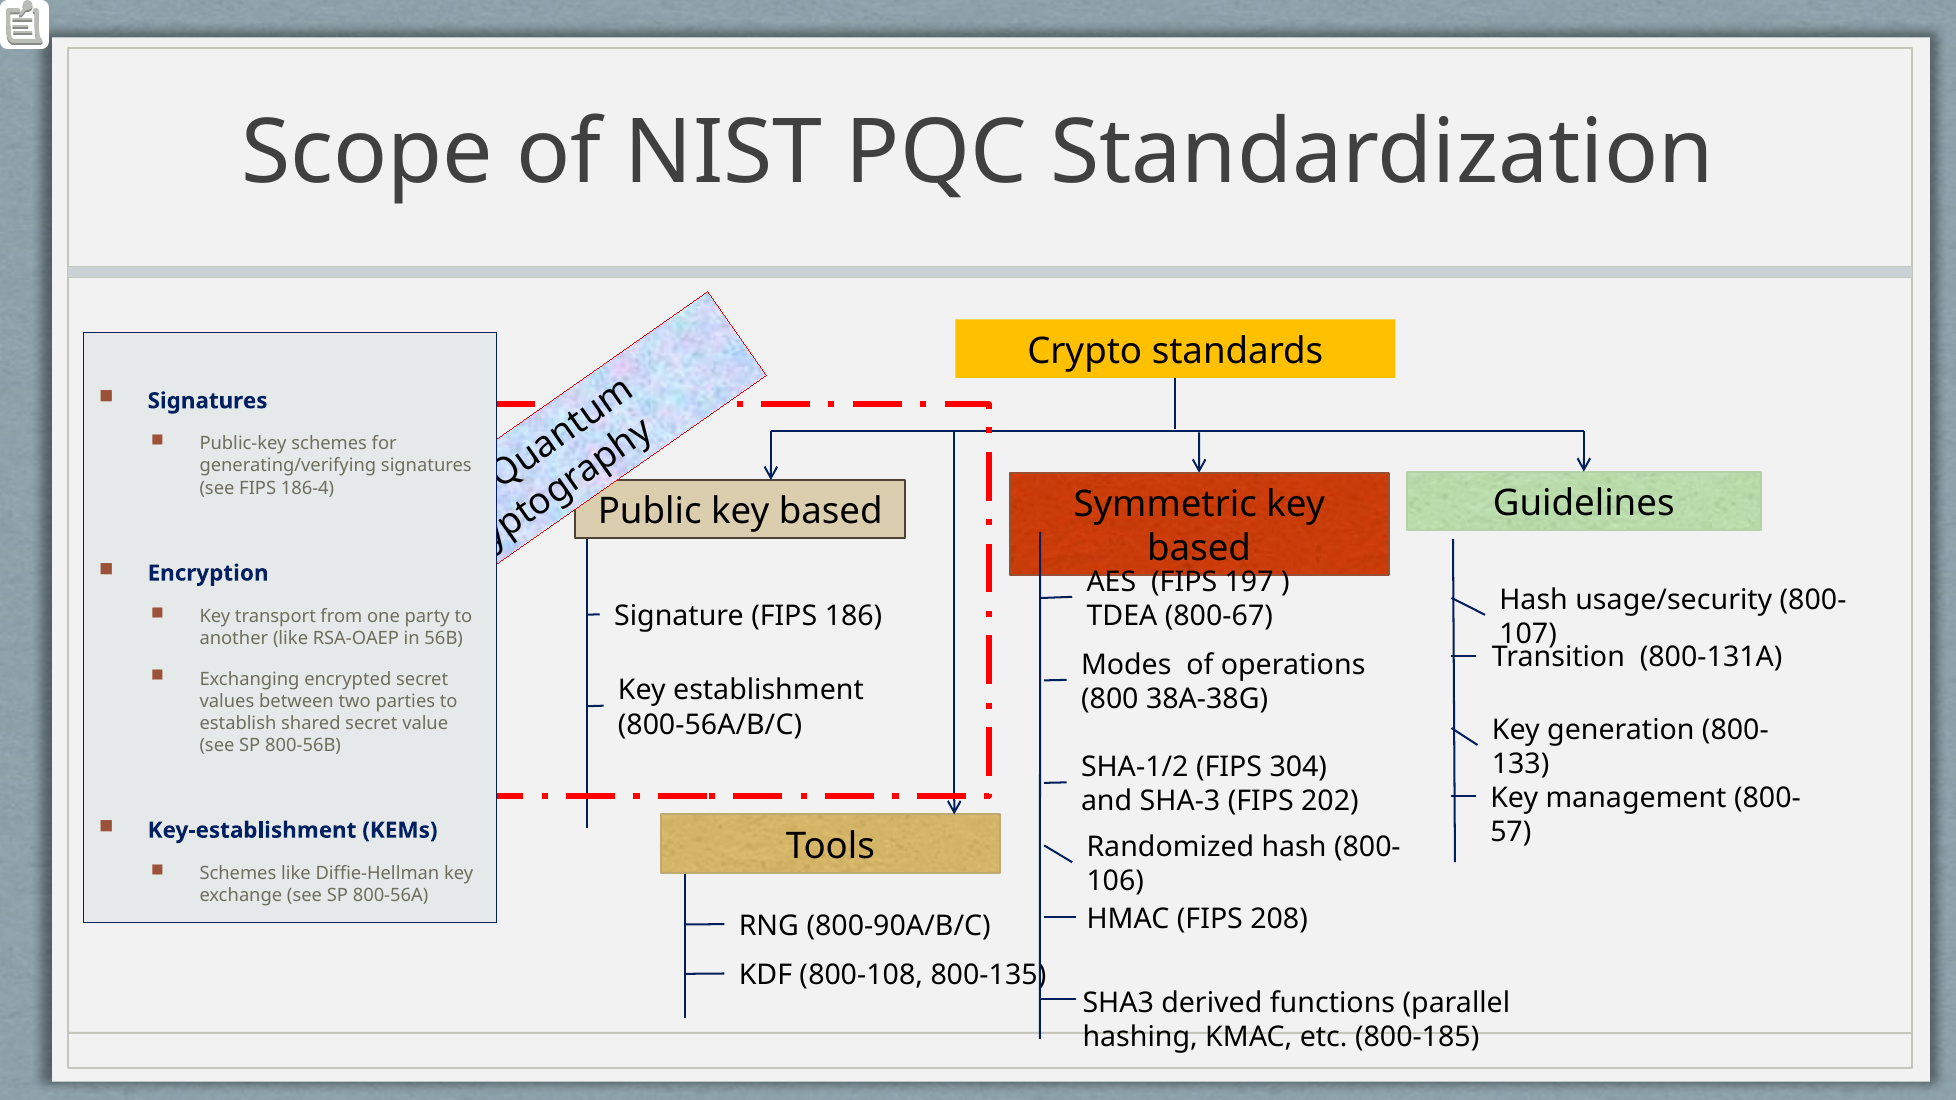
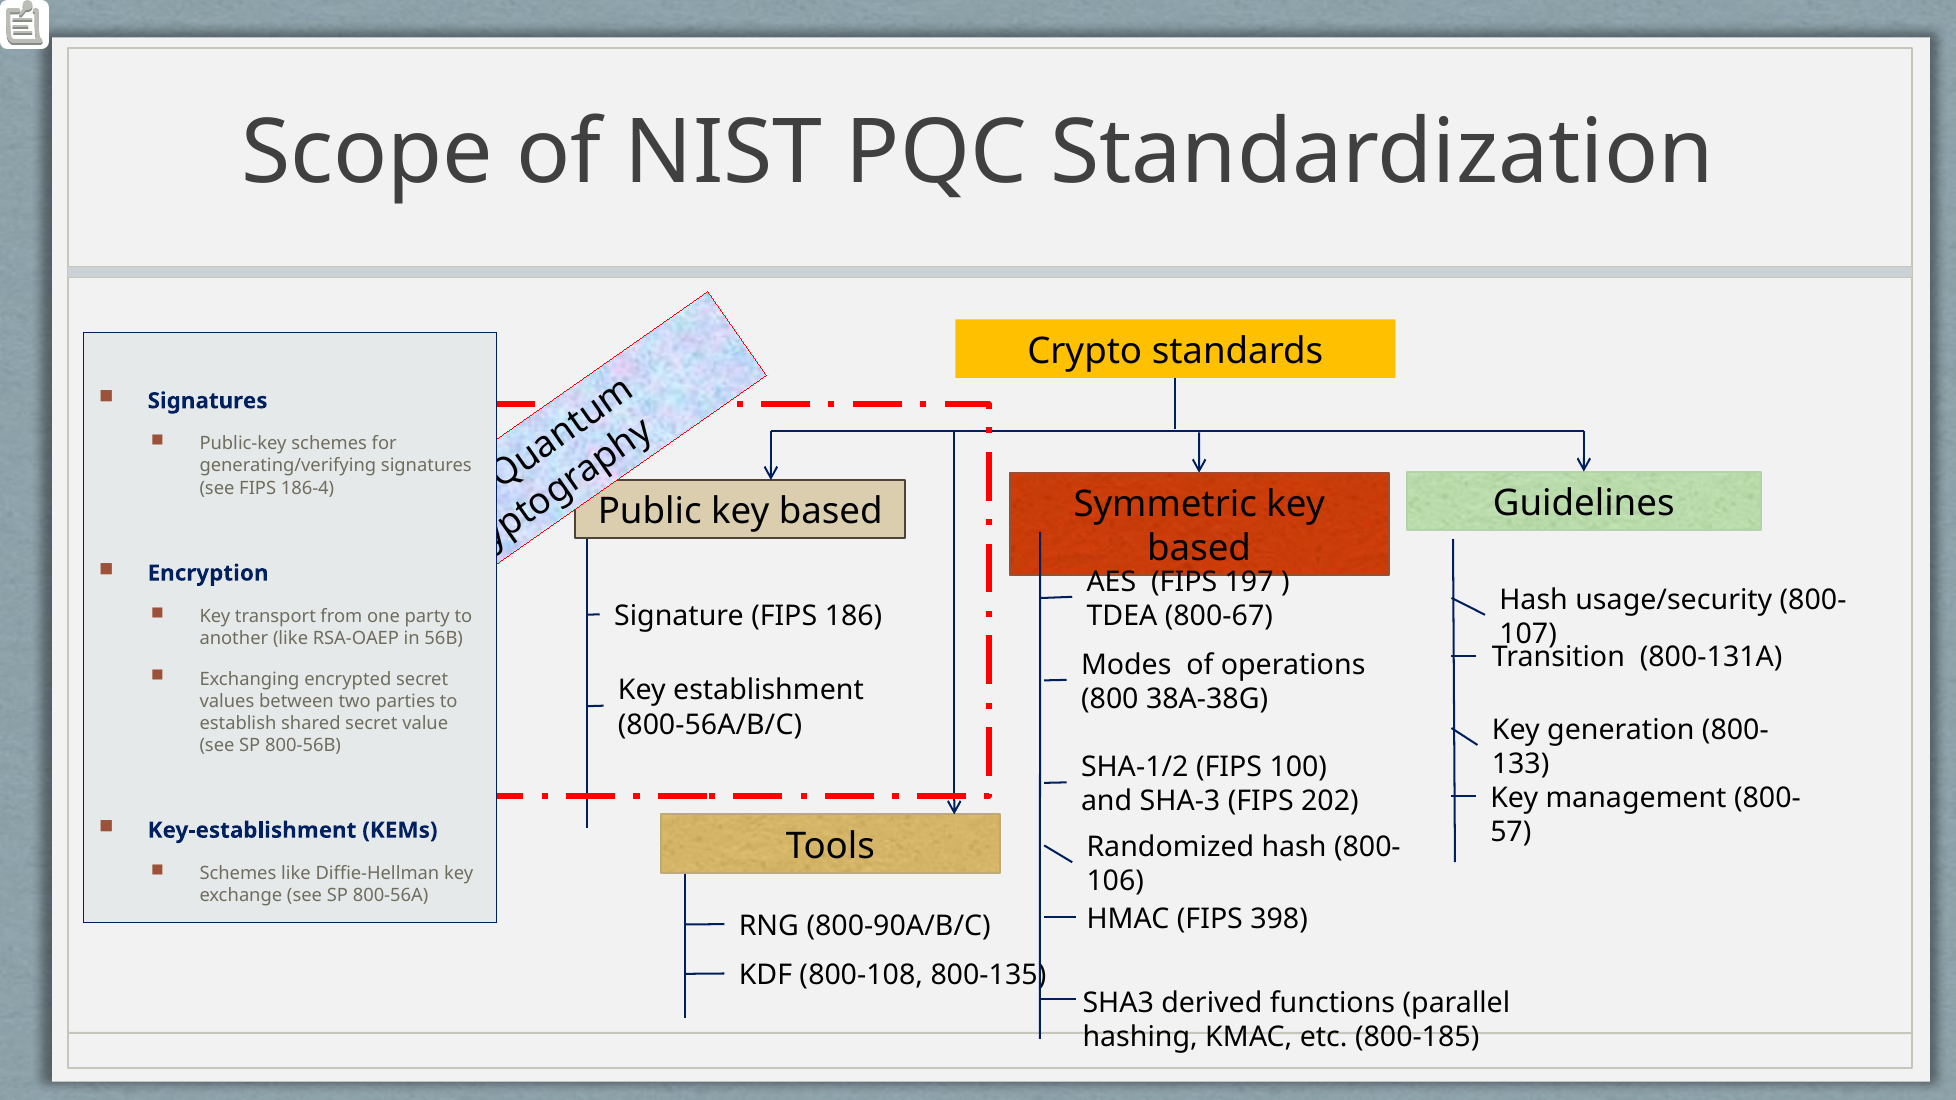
304: 304 -> 100
208: 208 -> 398
